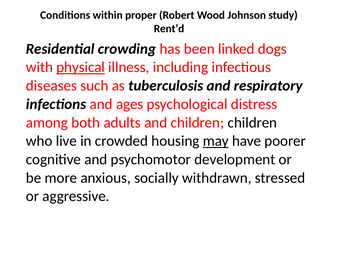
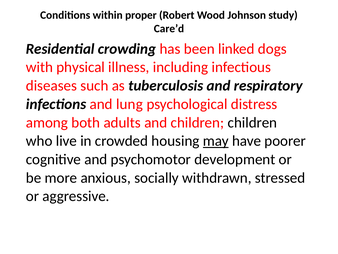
Rent’d: Rent’d -> Care’d
physical underline: present -> none
ages: ages -> lung
